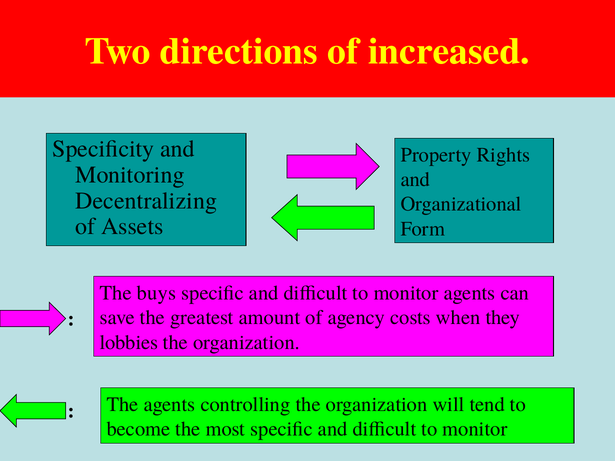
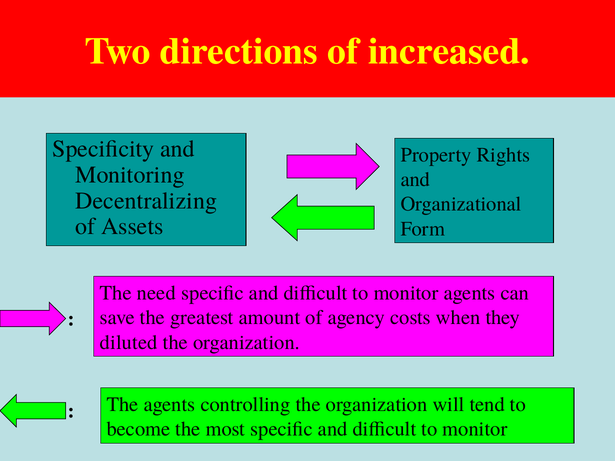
buys: buys -> need
lobbies: lobbies -> diluted
